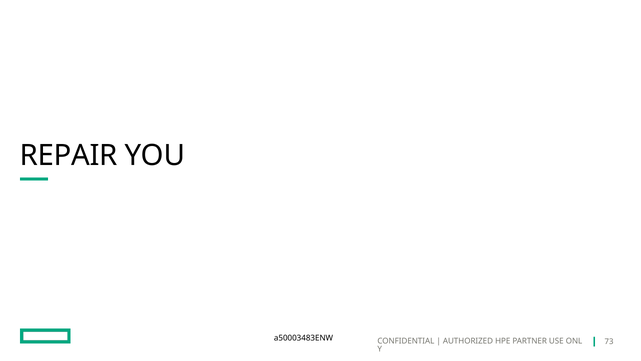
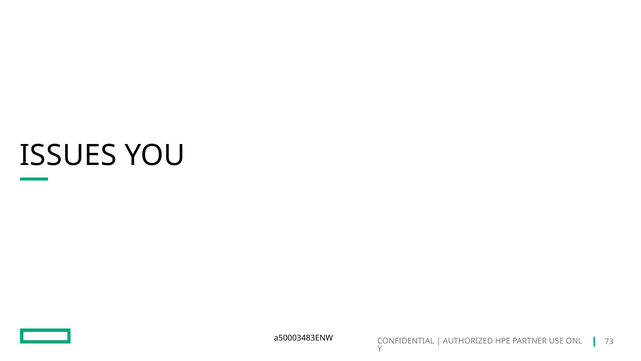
REPAIR: REPAIR -> ISSUES
